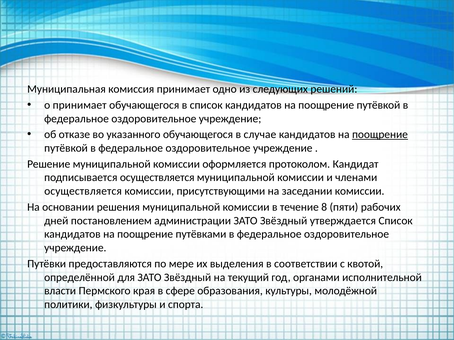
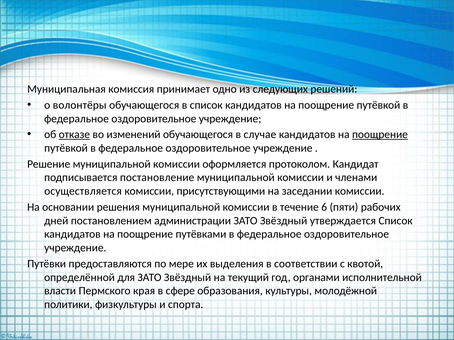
о принимает: принимает -> волонтёры
отказе underline: none -> present
указанного: указанного -> изменений
подписывается осуществляется: осуществляется -> постановление
8: 8 -> 6
